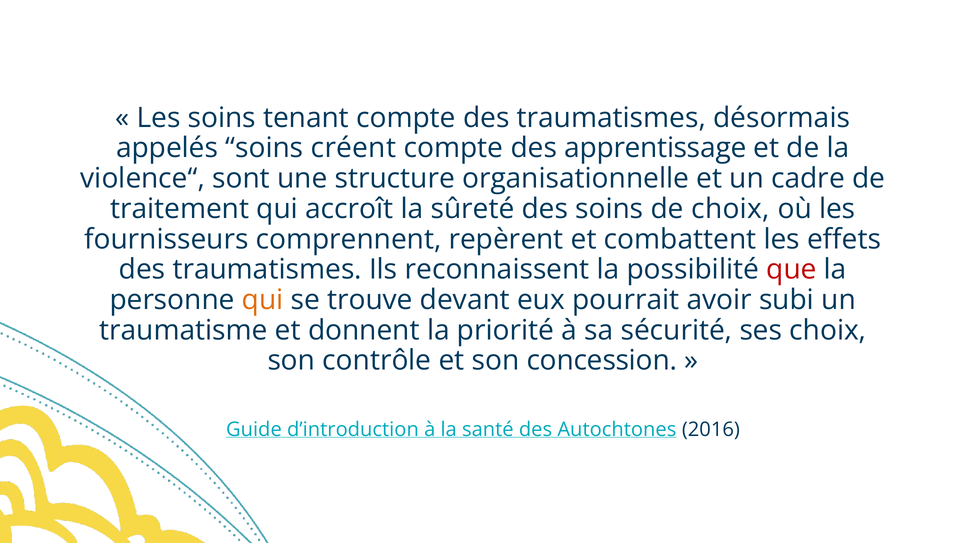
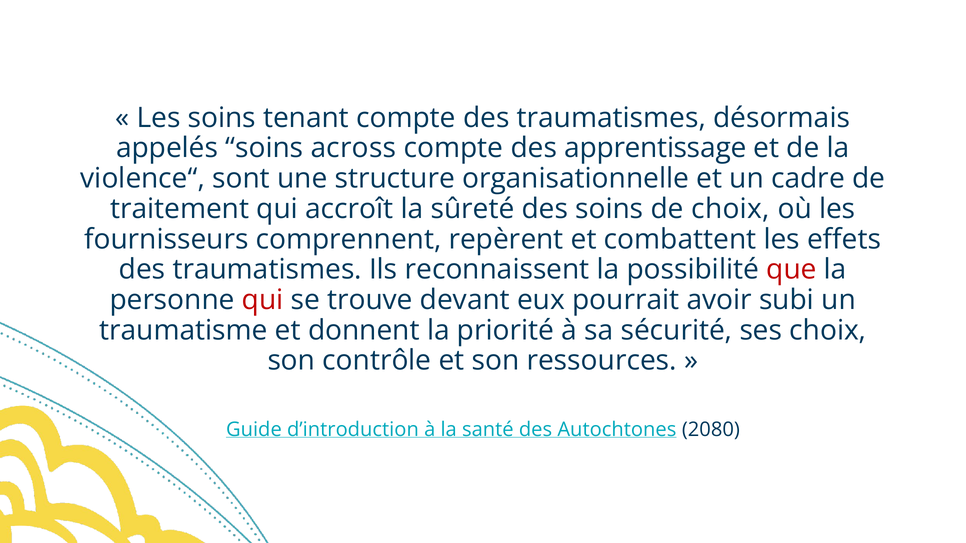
créent: créent -> across
qui at (263, 300) colour: orange -> red
concession: concession -> ressources
2016: 2016 -> 2080
